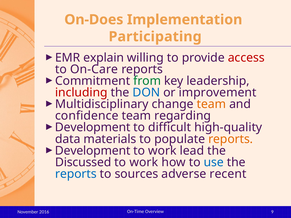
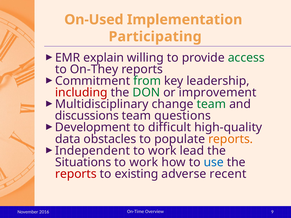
On-Does: On-Does -> On-Used
access colour: red -> green
On-Care: On-Care -> On-They
DON colour: blue -> green
team at (211, 104) colour: orange -> green
confidence: confidence -> discussions
regarding: regarding -> questions
materials: materials -> obstacles
Development at (93, 151): Development -> Independent
Discussed: Discussed -> Situations
reports at (76, 174) colour: blue -> red
sources: sources -> existing
